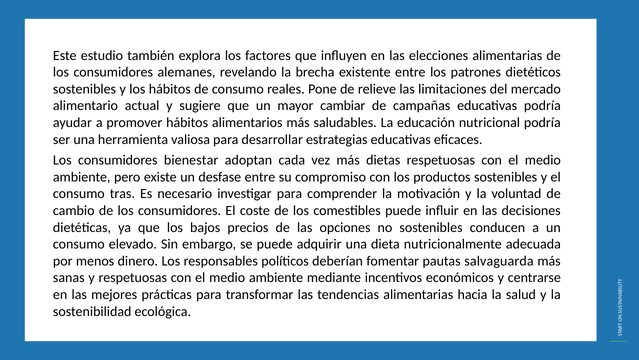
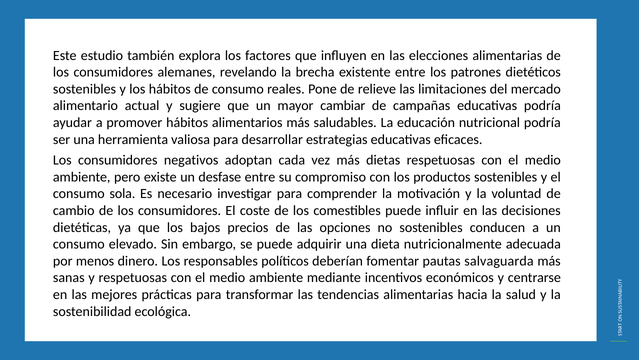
bienestar: bienestar -> negativos
tras: tras -> sola
